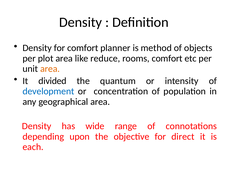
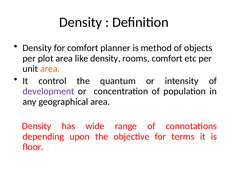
like reduce: reduce -> density
divided: divided -> control
development colour: blue -> purple
direct: direct -> terms
each: each -> floor
